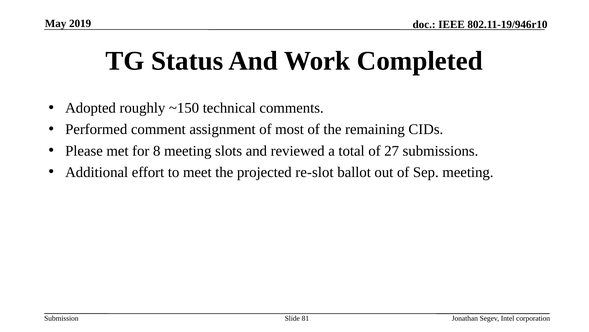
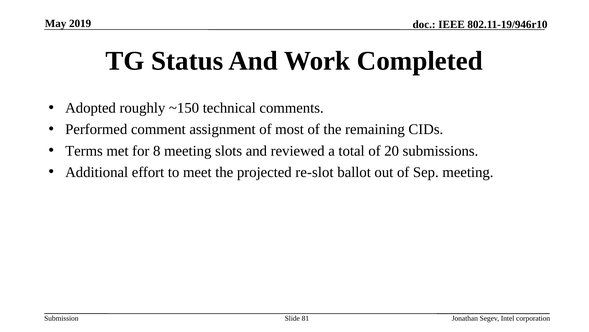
Please: Please -> Terms
27: 27 -> 20
